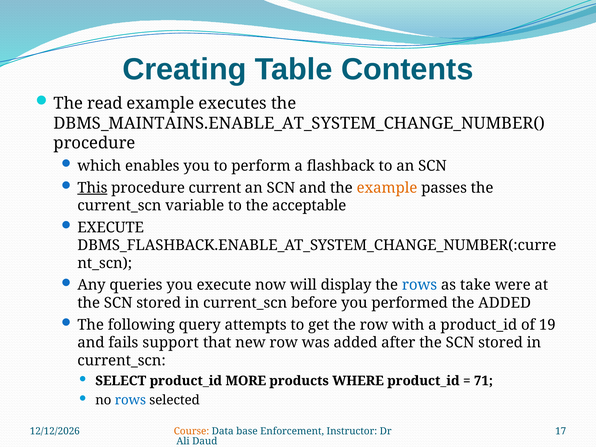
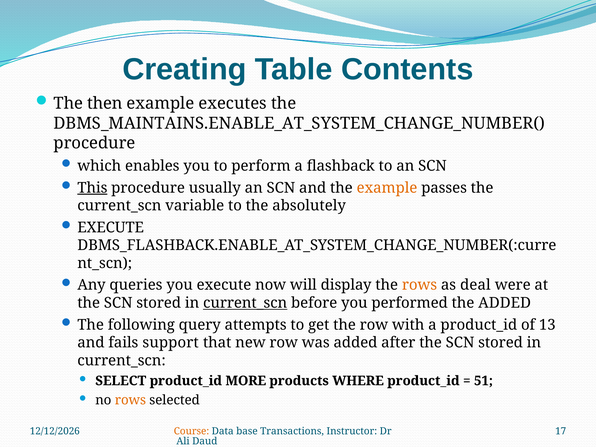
read: read -> then
current: current -> usually
acceptable: acceptable -> absolutely
rows at (420, 285) colour: blue -> orange
take: take -> deal
current_scn at (245, 303) underline: none -> present
19: 19 -> 13
71: 71 -> 51
rows at (130, 400) colour: blue -> orange
Enforcement: Enforcement -> Transactions
